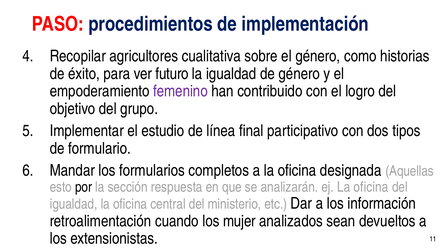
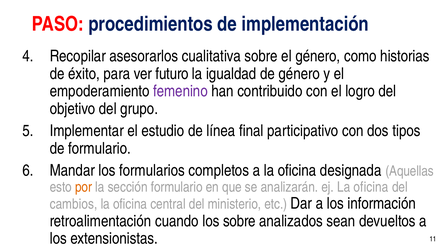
agricultores: agricultores -> asesorarlos
por colour: black -> orange
sección respuesta: respuesta -> formulario
igualdad at (74, 204): igualdad -> cambios
los mujer: mujer -> sobre
